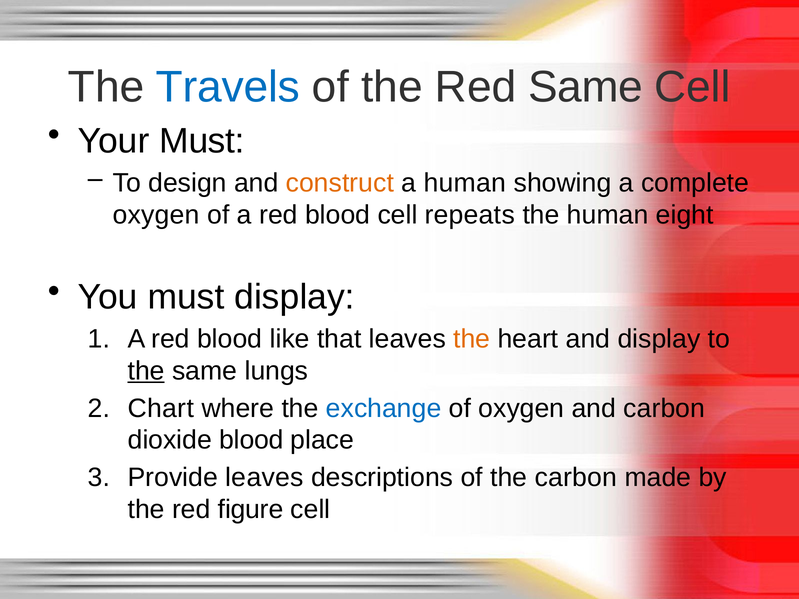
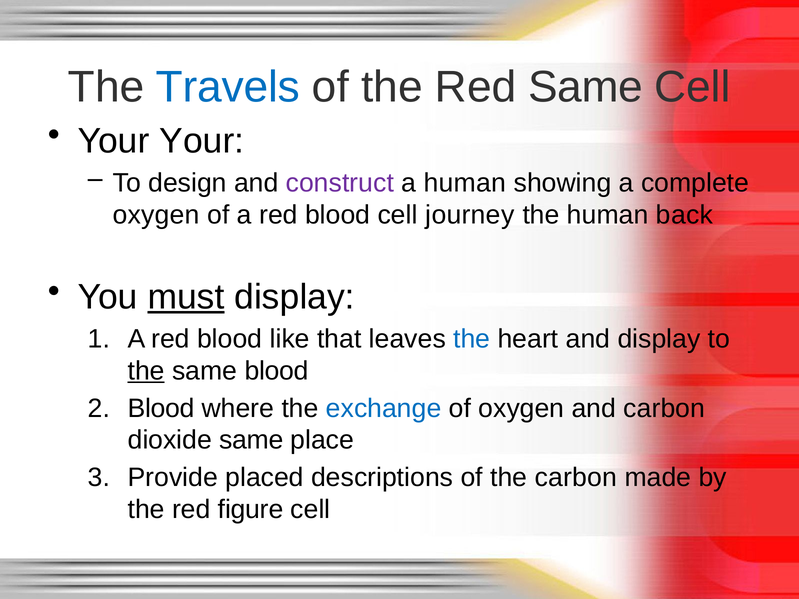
Your Must: Must -> Your
construct colour: orange -> purple
repeats: repeats -> journey
eight: eight -> back
must at (186, 297) underline: none -> present
the at (472, 339) colour: orange -> blue
same lungs: lungs -> blood
Chart at (161, 408): Chart -> Blood
dioxide blood: blood -> same
Provide leaves: leaves -> placed
